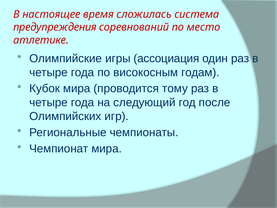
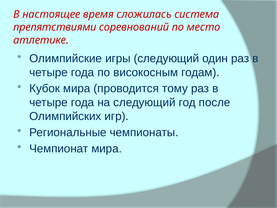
предупреждения: предупреждения -> препятствиями
игры ассоциация: ассоциация -> следующий
